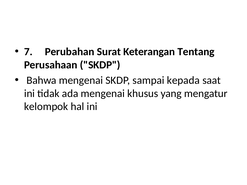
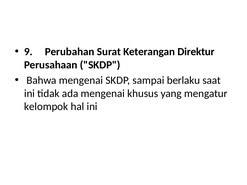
7: 7 -> 9
Tentang: Tentang -> Direktur
kepada: kepada -> berlaku
